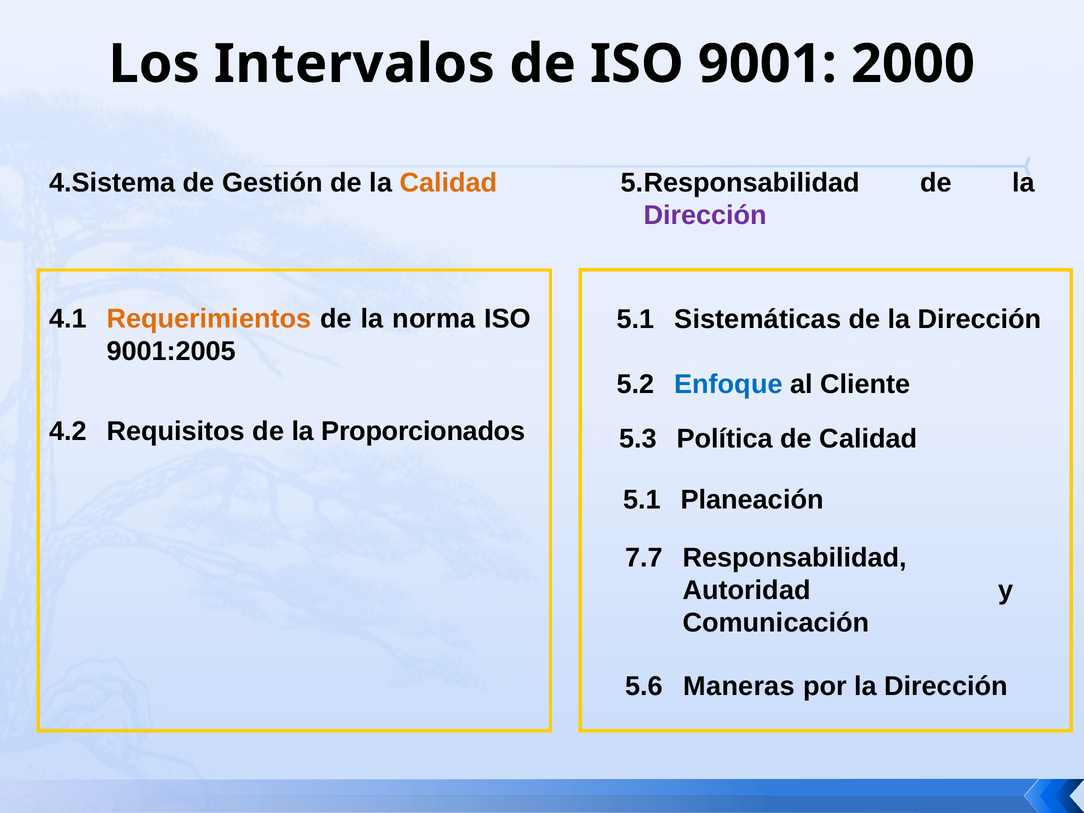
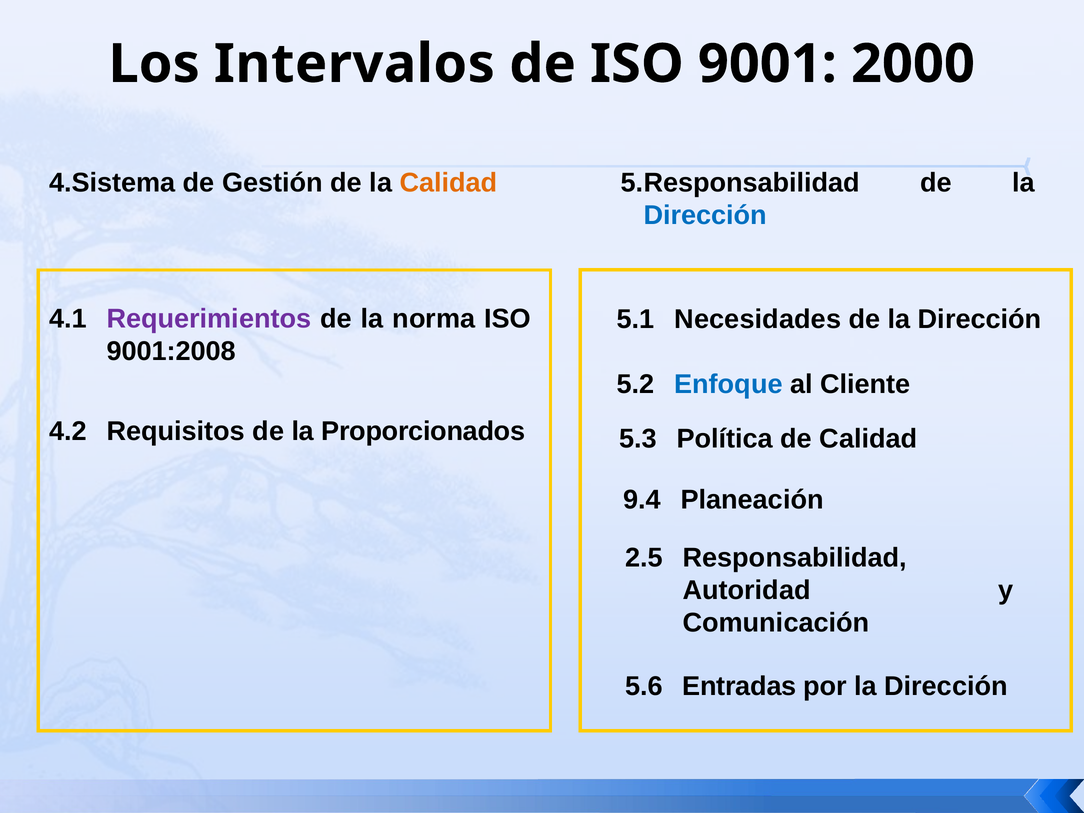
Dirección at (705, 215) colour: purple -> blue
Requerimientos colour: orange -> purple
Sistemáticas: Sistemáticas -> Necesidades
9001:2005: 9001:2005 -> 9001:2008
5.1 at (642, 500): 5.1 -> 9.4
7.7: 7.7 -> 2.5
Maneras: Maneras -> Entradas
